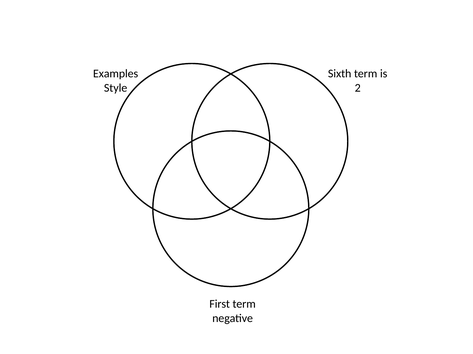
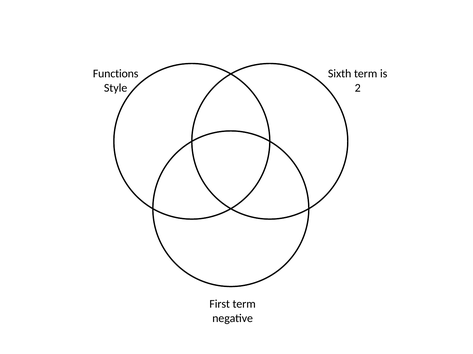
Examples: Examples -> Functions
